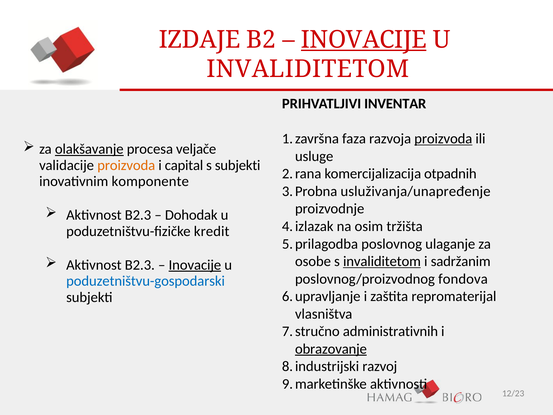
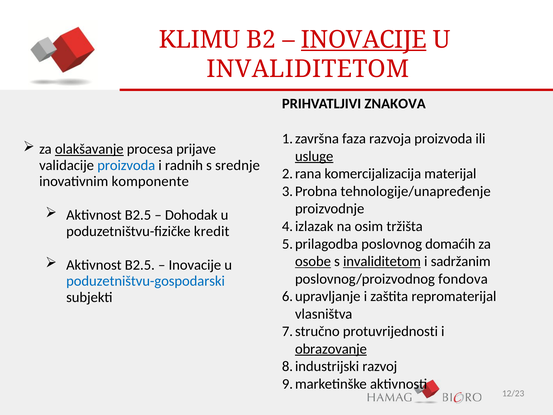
IZDAJE: IZDAJE -> KLIMU
INVENTAR: INVENTAR -> ZNAKOVA
proizvoda at (443, 139) underline: present -> none
veljače: veljače -> prijave
usluge underline: none -> present
proizvoda at (126, 165) colour: orange -> blue
capital: capital -> radnih
s subjekti: subjekti -> srednje
otpadnih: otpadnih -> materijal
usluživanja/unapređenje: usluživanja/unapređenje -> tehnologije/unapređenje
B2.3 at (138, 215): B2.3 -> B2.5
ulaganje: ulaganje -> domaćih
osobe underline: none -> present
B2.3 at (140, 265): B2.3 -> B2.5
Inovacije at (195, 265) underline: present -> none
administrativnih: administrativnih -> protuvrijednosti
